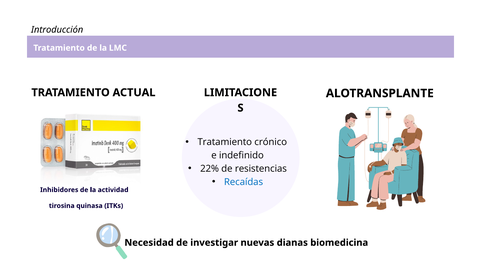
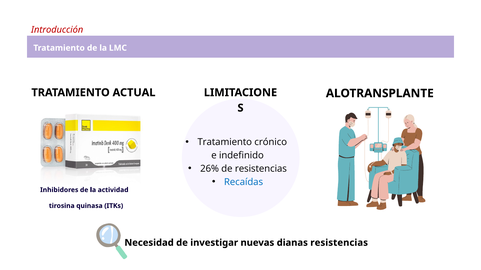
Introducción colour: black -> red
22%: 22% -> 26%
dianas biomedicina: biomedicina -> resistencias
